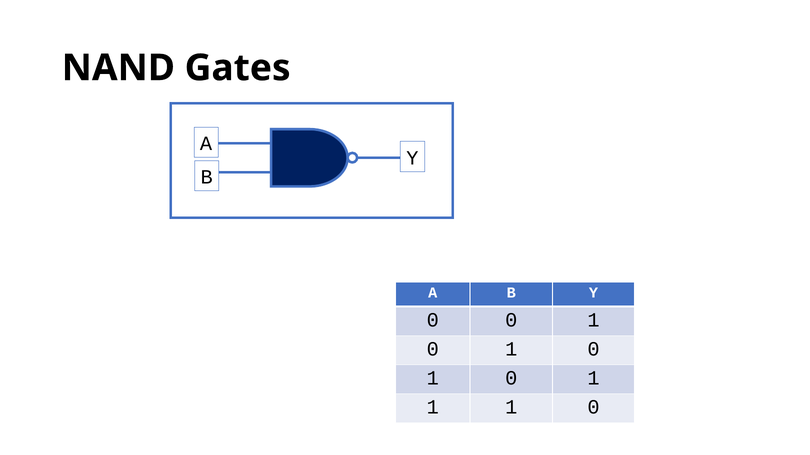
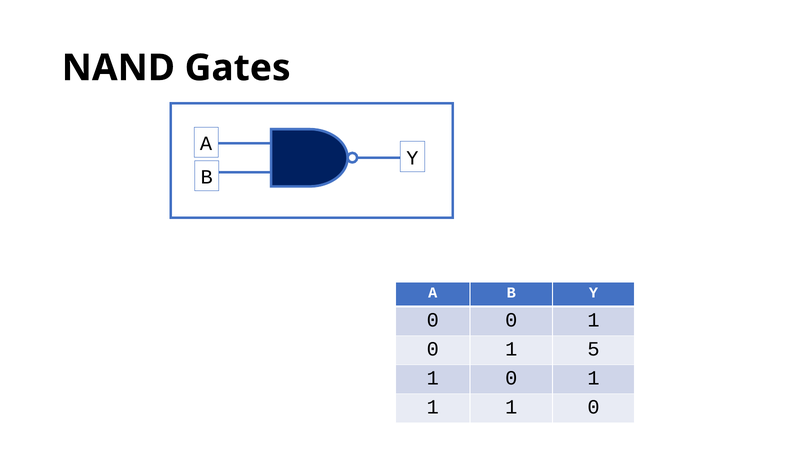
0 at (594, 349): 0 -> 5
